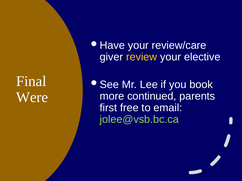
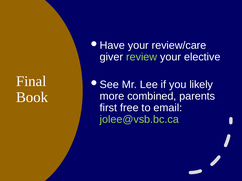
review colour: yellow -> light green
book: book -> likely
Were: Were -> Book
continued: continued -> combined
